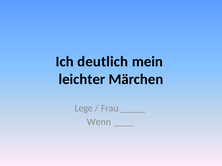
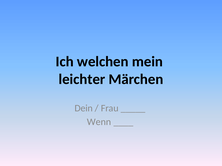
deutlich: deutlich -> welchen
Lege: Lege -> Dein
